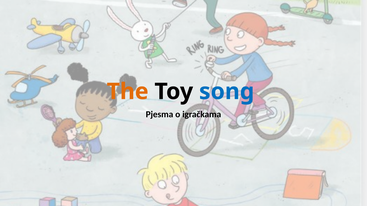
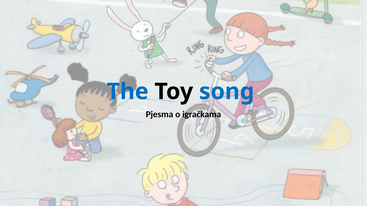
The colour: orange -> blue
